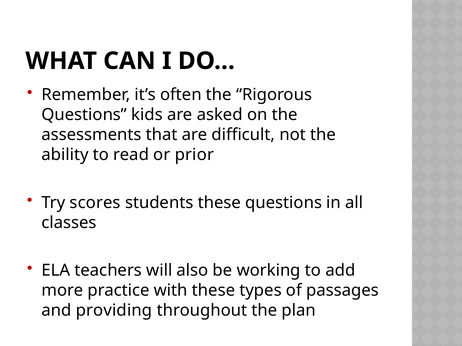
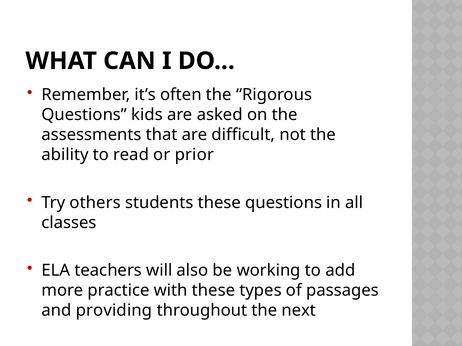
scores: scores -> others
plan: plan -> next
